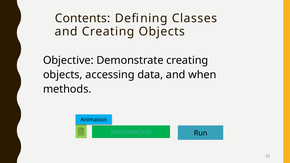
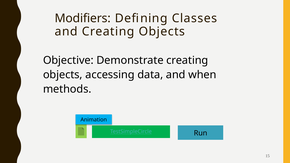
Contents: Contents -> Modifiers
